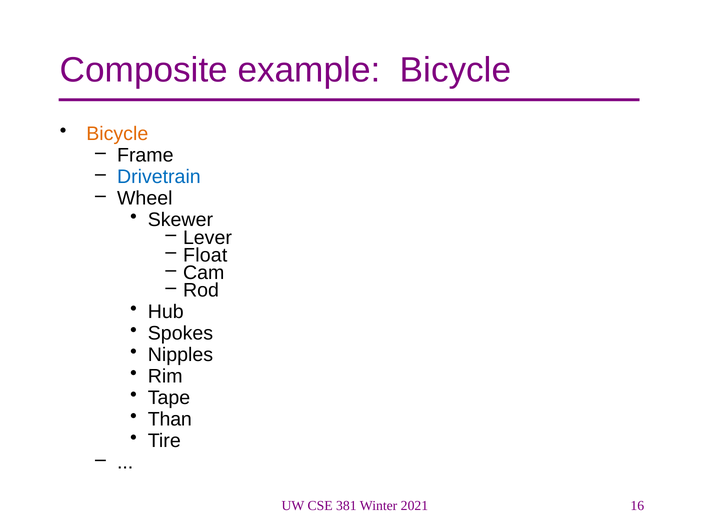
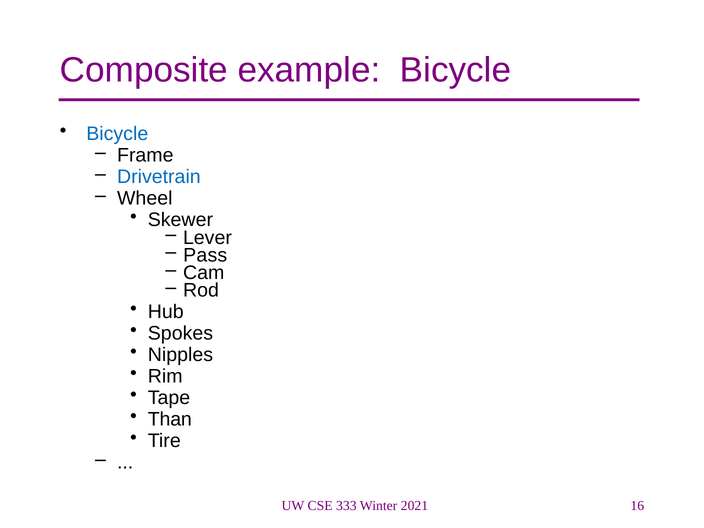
Bicycle at (117, 134) colour: orange -> blue
Float: Float -> Pass
381: 381 -> 333
